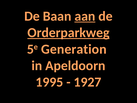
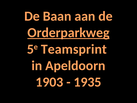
aan underline: present -> none
Generation: Generation -> Teamsprint
1995: 1995 -> 1903
1927: 1927 -> 1935
